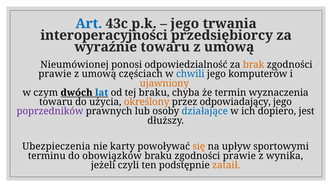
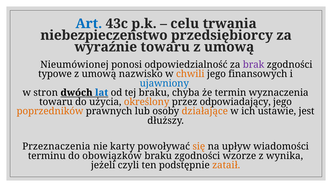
jego at (185, 24): jego -> celu
interoperacyjności: interoperacyjności -> niebezpieczeństwo
brak colour: orange -> purple
prawie at (55, 74): prawie -> typowe
częściach: częściach -> nazwisko
chwili colour: blue -> orange
komputerów: komputerów -> finansowych
ujawniony colour: orange -> blue
czym: czym -> stron
poprzedników colour: purple -> orange
działające colour: blue -> orange
dopiero: dopiero -> ustawie
Ubezpieczenia: Ubezpieczenia -> Przeznaczenia
sportowymi: sportowymi -> wiadomości
braku zgodności prawie: prawie -> wzorze
